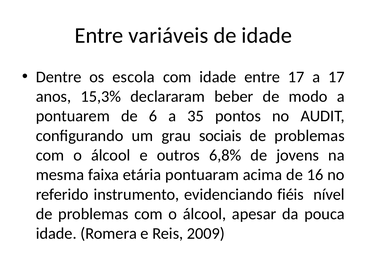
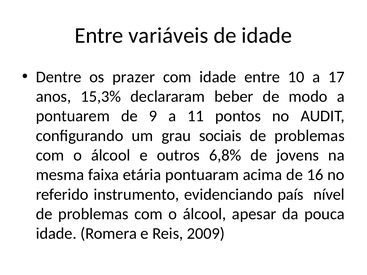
escola: escola -> prazer
entre 17: 17 -> 10
6: 6 -> 9
35: 35 -> 11
fiéis: fiéis -> país
